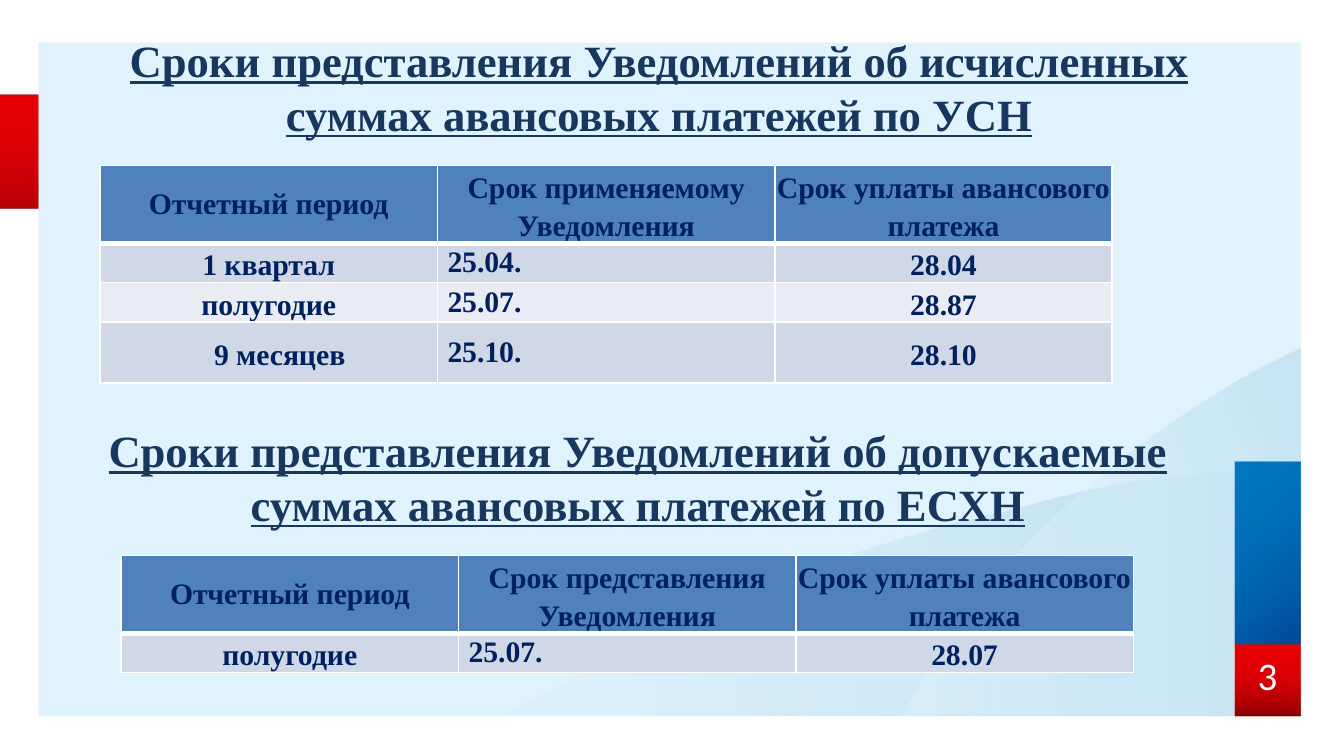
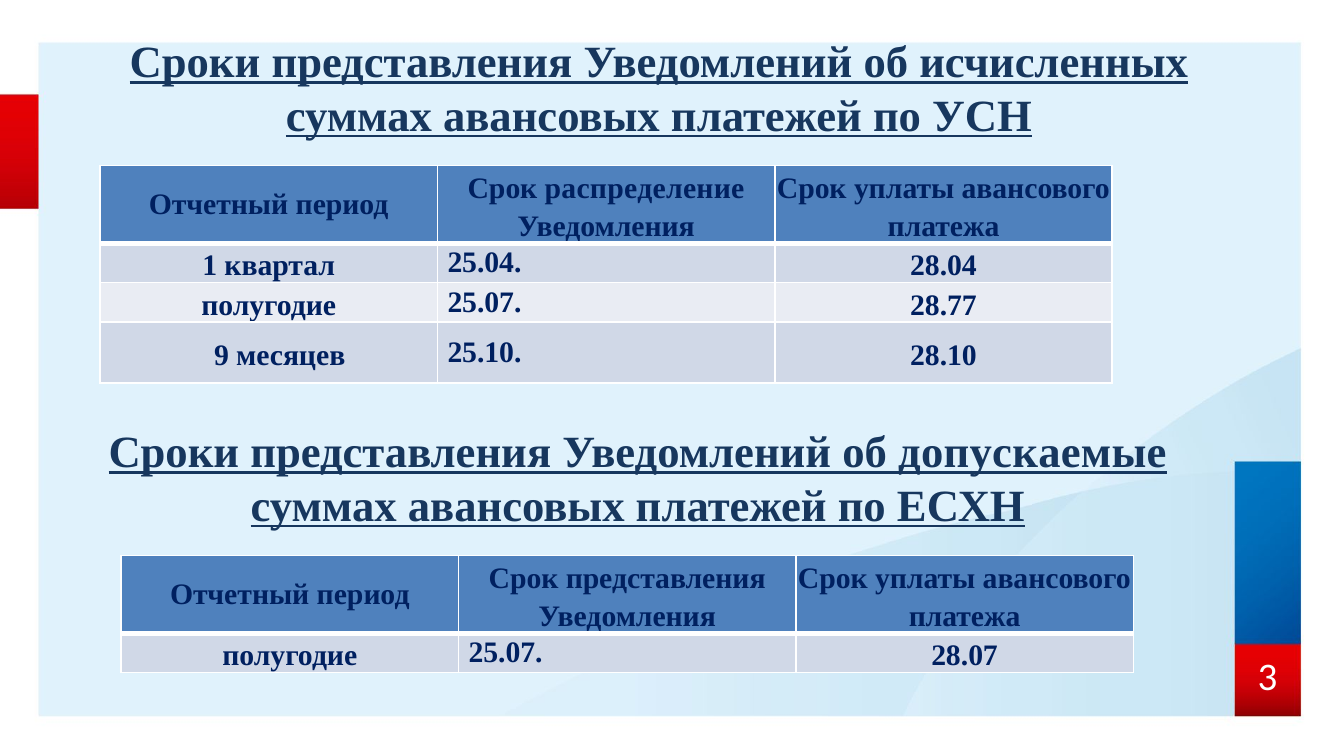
применяемому: применяемому -> распределение
28.87: 28.87 -> 28.77
